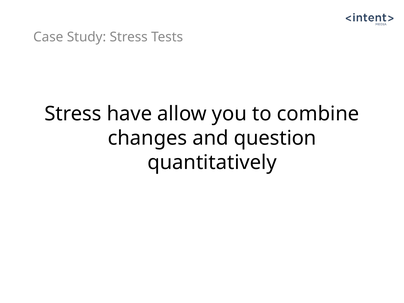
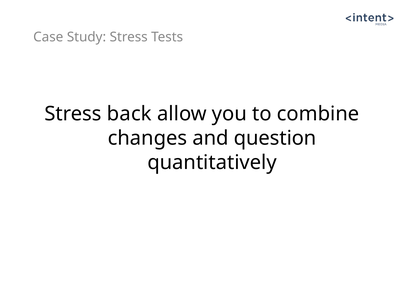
have: have -> back
